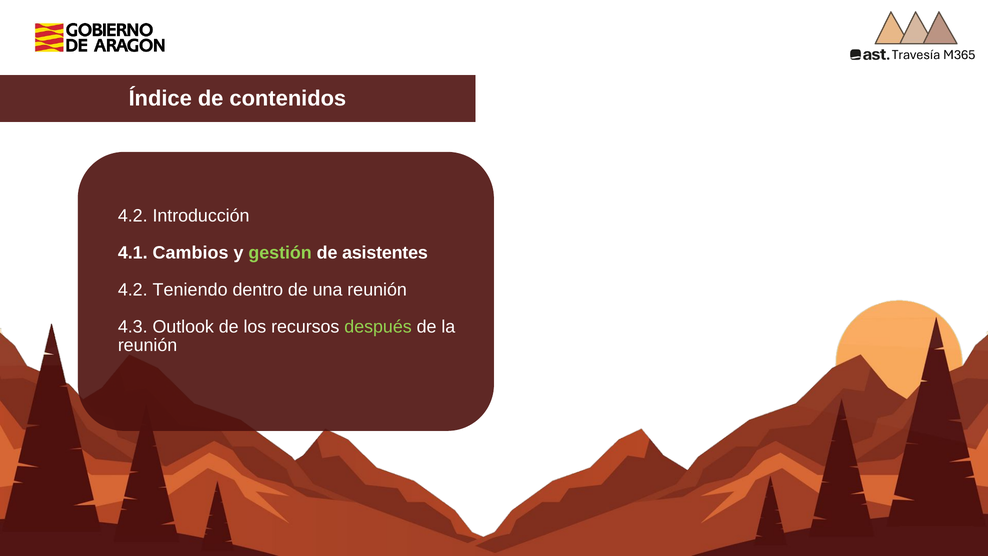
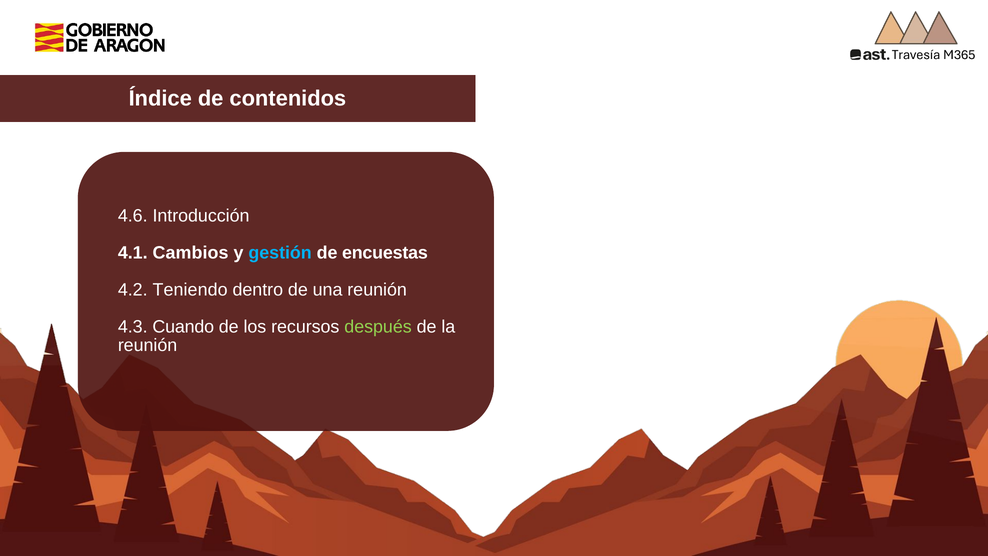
4.2 at (133, 216): 4.2 -> 4.6
gestión colour: light green -> light blue
asistentes: asistentes -> encuestas
Outlook: Outlook -> Cuando
